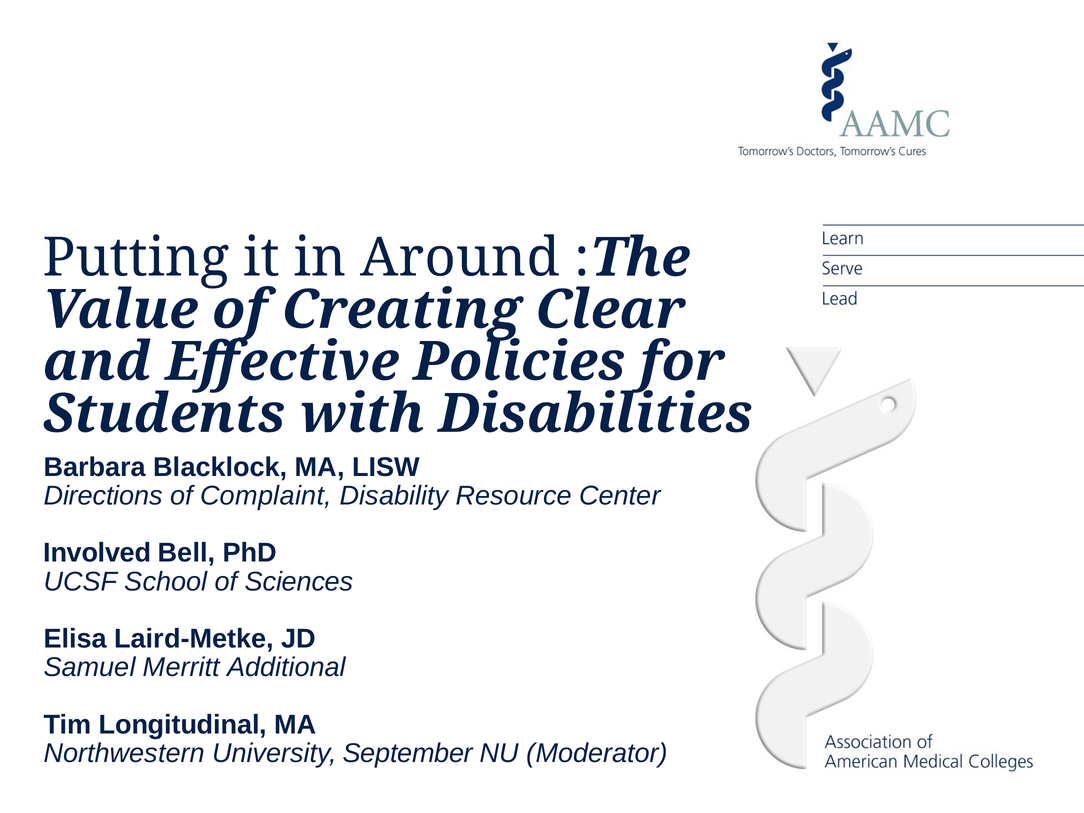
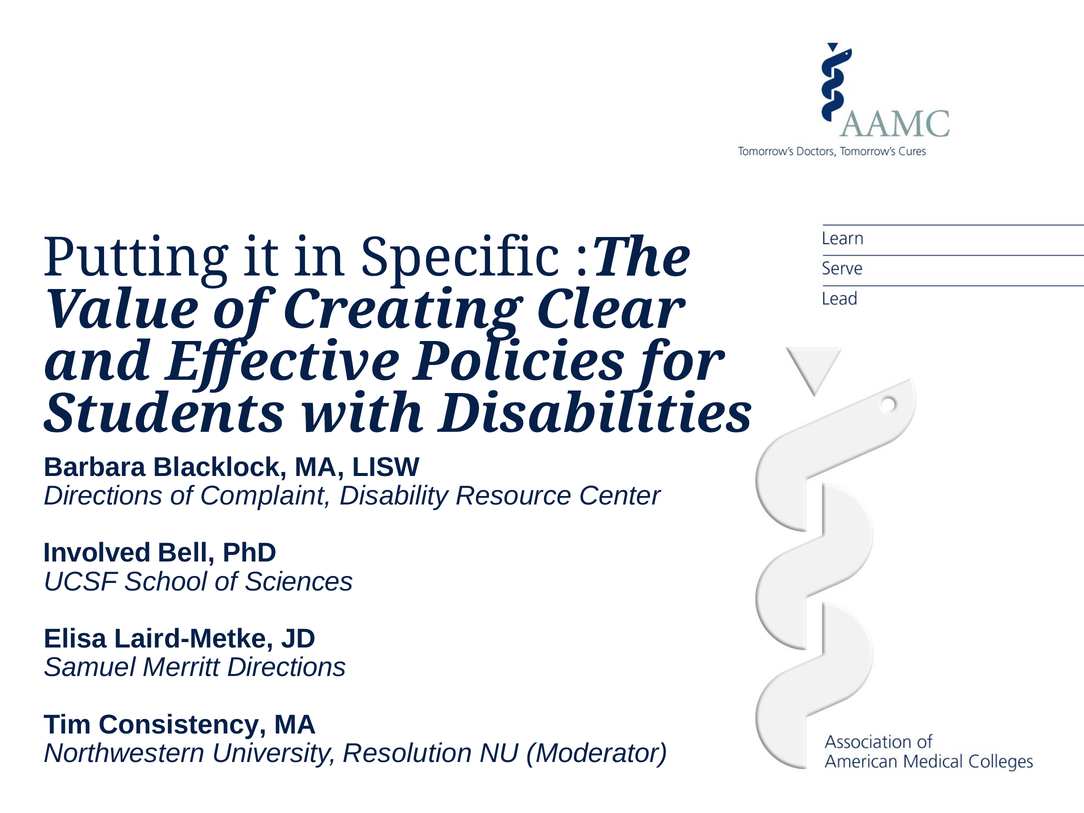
Around: Around -> Specific
Merritt Additional: Additional -> Directions
Longitudinal: Longitudinal -> Consistency
September: September -> Resolution
